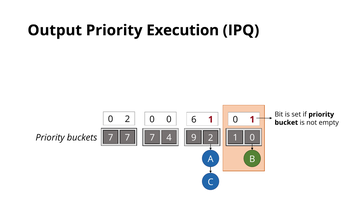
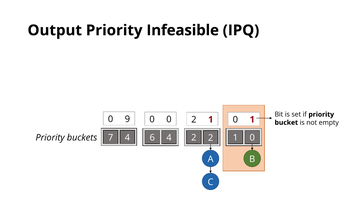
Execution: Execution -> Infeasible
0 2: 2 -> 9
0 6: 6 -> 2
7 7: 7 -> 4
buckets 7: 7 -> 6
4 9: 9 -> 2
